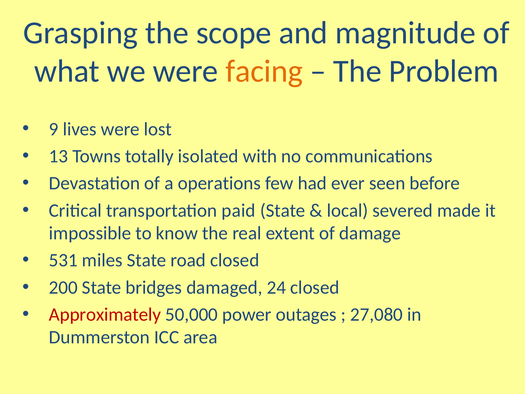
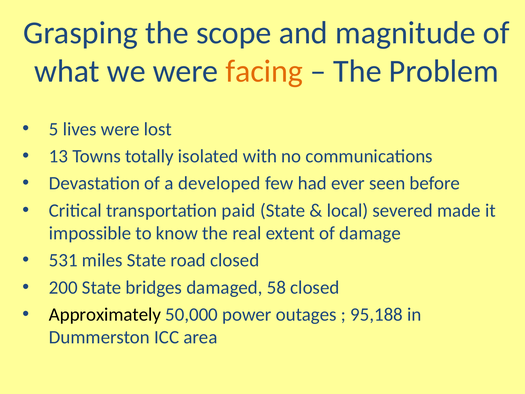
9: 9 -> 5
operations: operations -> developed
24: 24 -> 58
Approximately colour: red -> black
27,080: 27,080 -> 95,188
